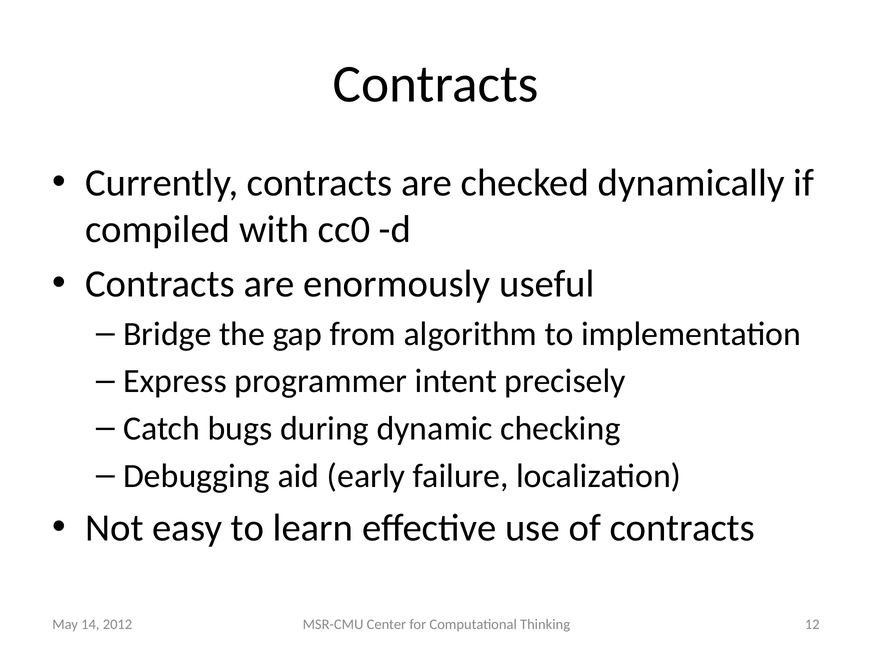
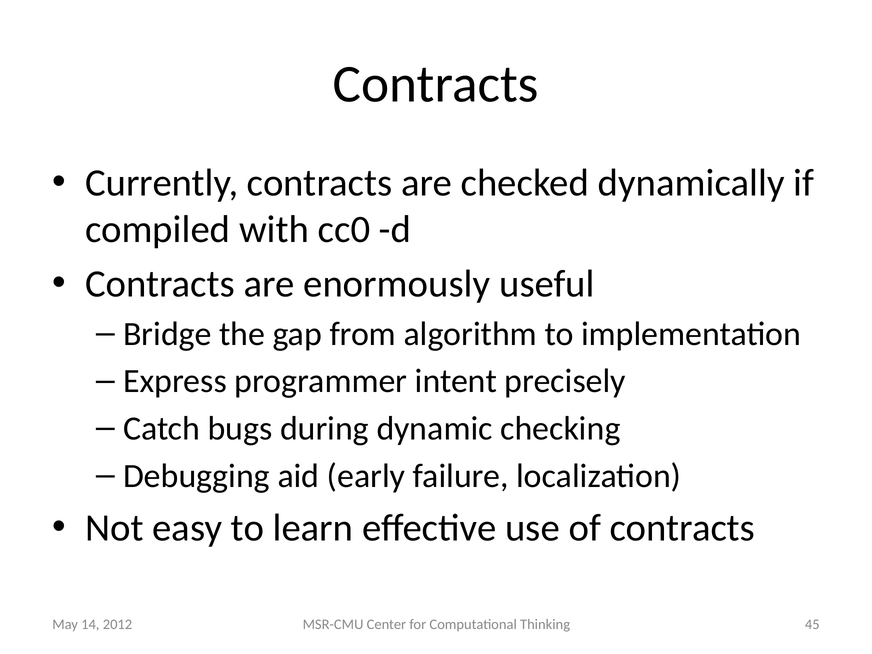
12: 12 -> 45
